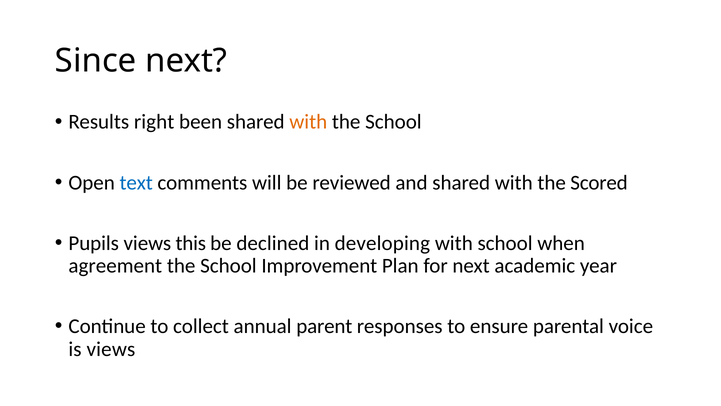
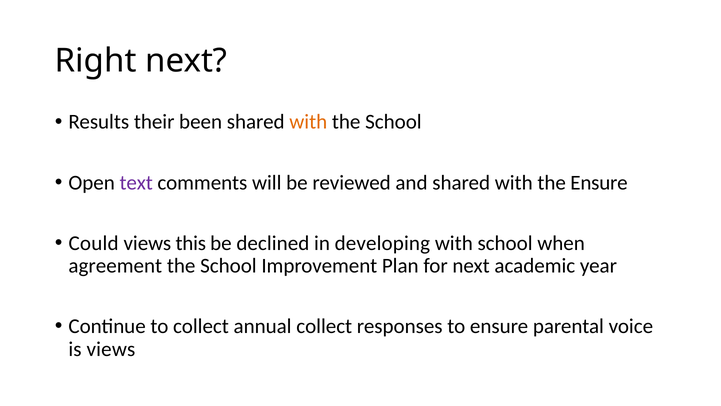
Since: Since -> Right
right: right -> their
text colour: blue -> purple
the Scored: Scored -> Ensure
Pupils: Pupils -> Could
annual parent: parent -> collect
